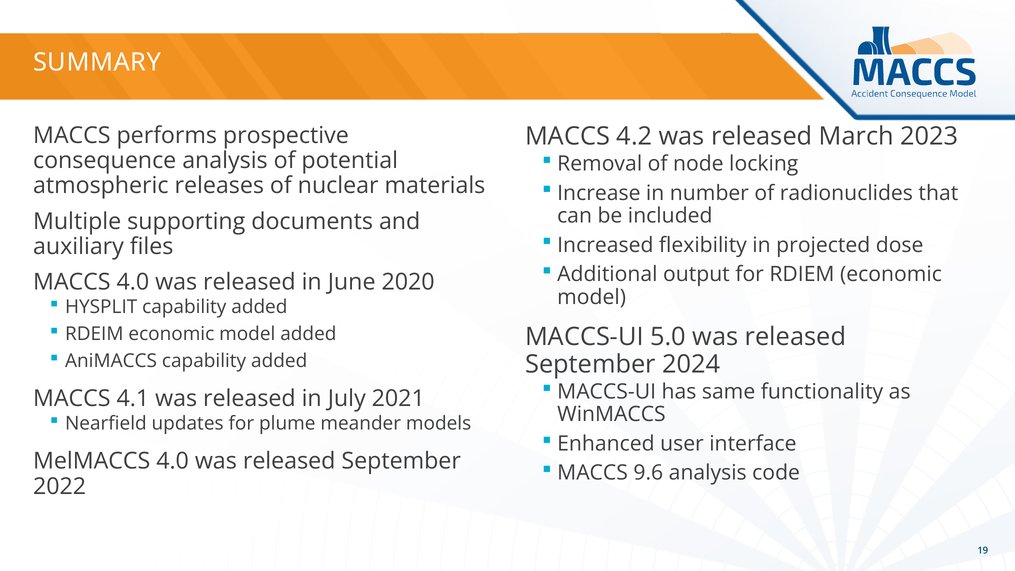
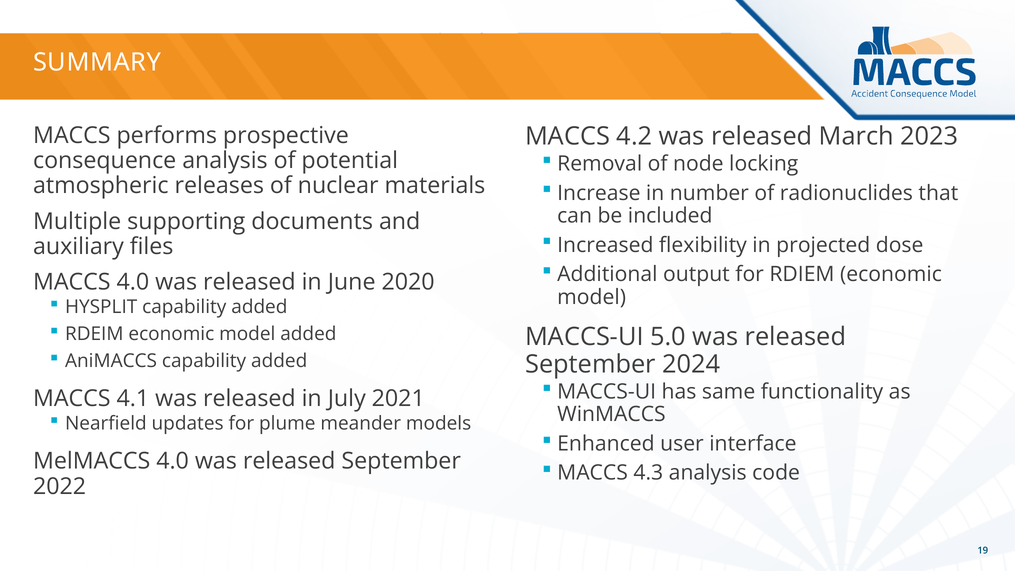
9.6: 9.6 -> 4.3
